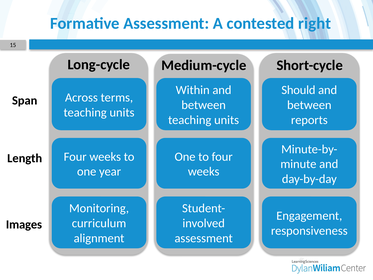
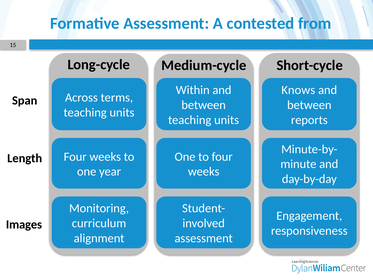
right: right -> from
Should: Should -> Knows
